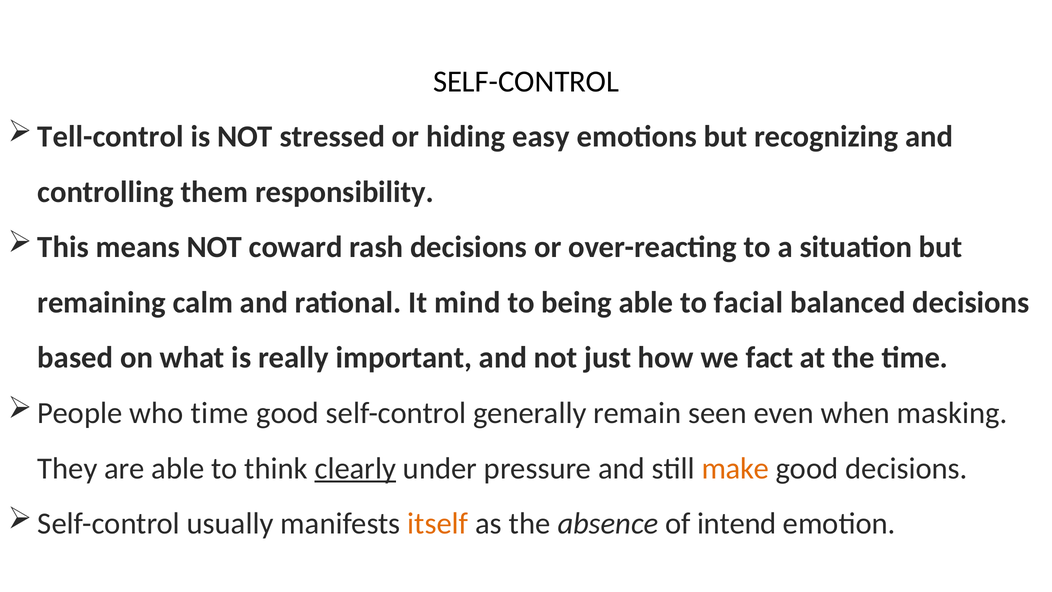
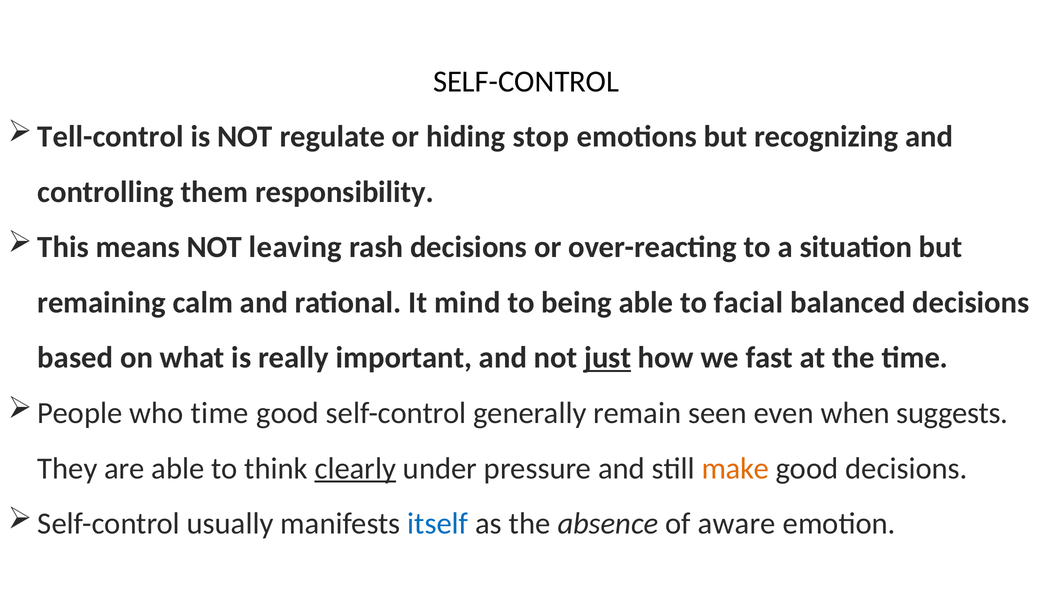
stressed: stressed -> regulate
easy: easy -> stop
coward: coward -> leaving
just underline: none -> present
fact: fact -> fast
masking: masking -> suggests
itself colour: orange -> blue
intend: intend -> aware
